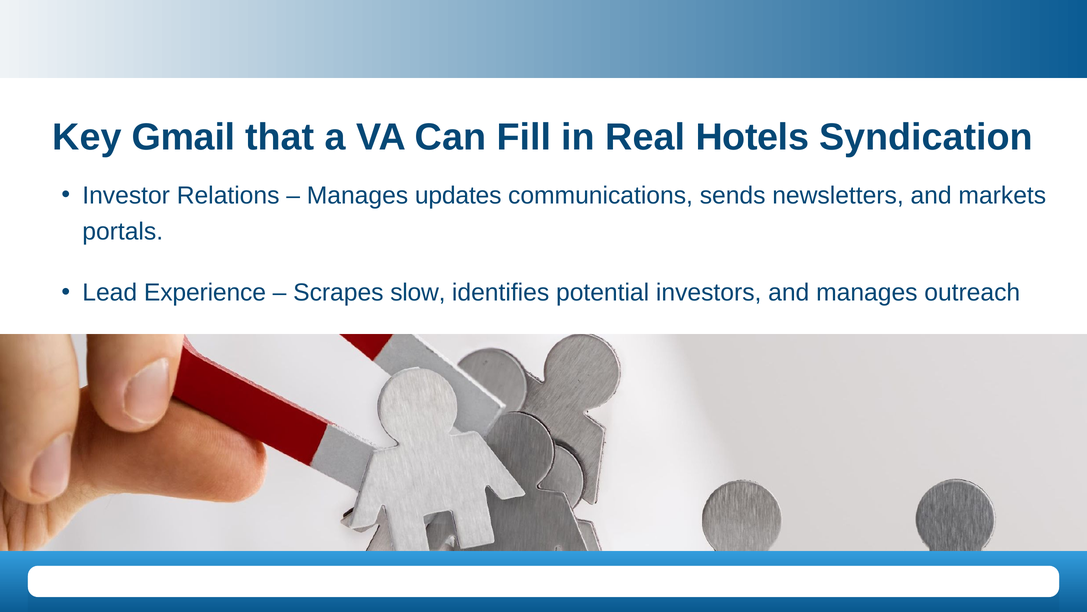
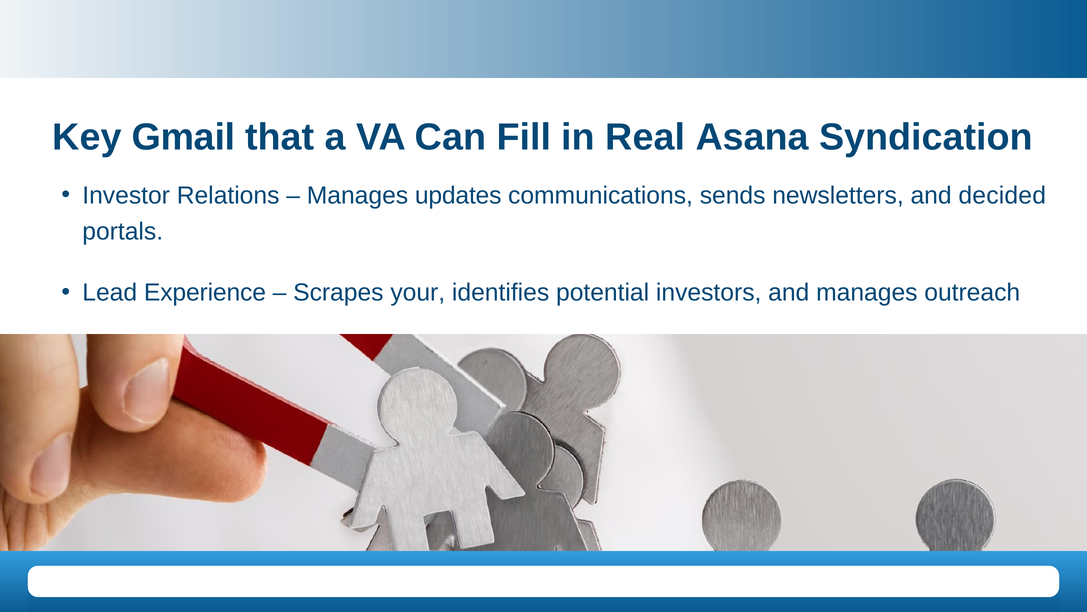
Hotels: Hotels -> Asana
markets: markets -> decided
slow: slow -> your
